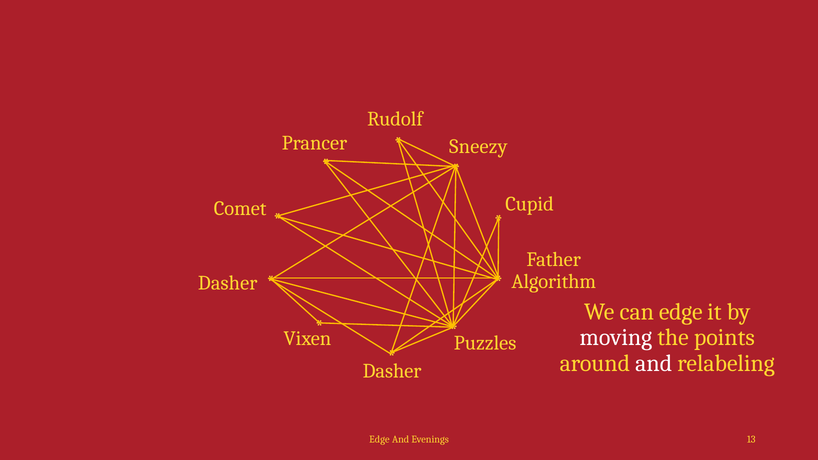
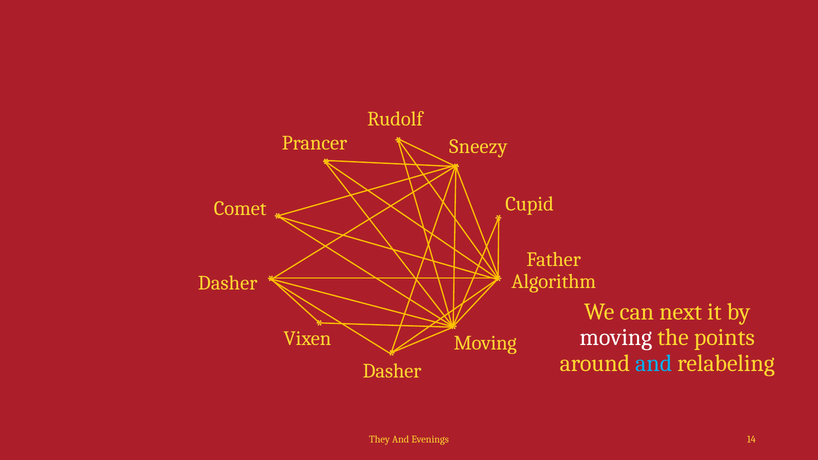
can edge: edge -> next
Puzzles at (485, 343): Puzzles -> Moving
and at (654, 363) colour: white -> light blue
Edge at (379, 439): Edge -> They
13: 13 -> 14
